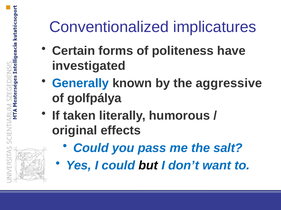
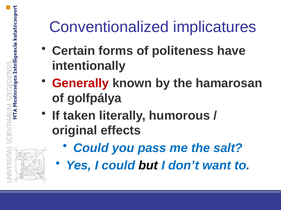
investigated: investigated -> intentionally
Generally colour: blue -> red
aggressive: aggressive -> hamarosan
